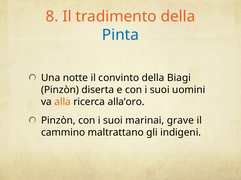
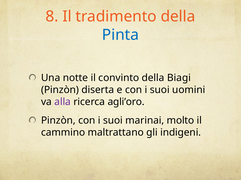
alla colour: orange -> purple
alla’oro: alla’oro -> agli’oro
grave: grave -> molto
